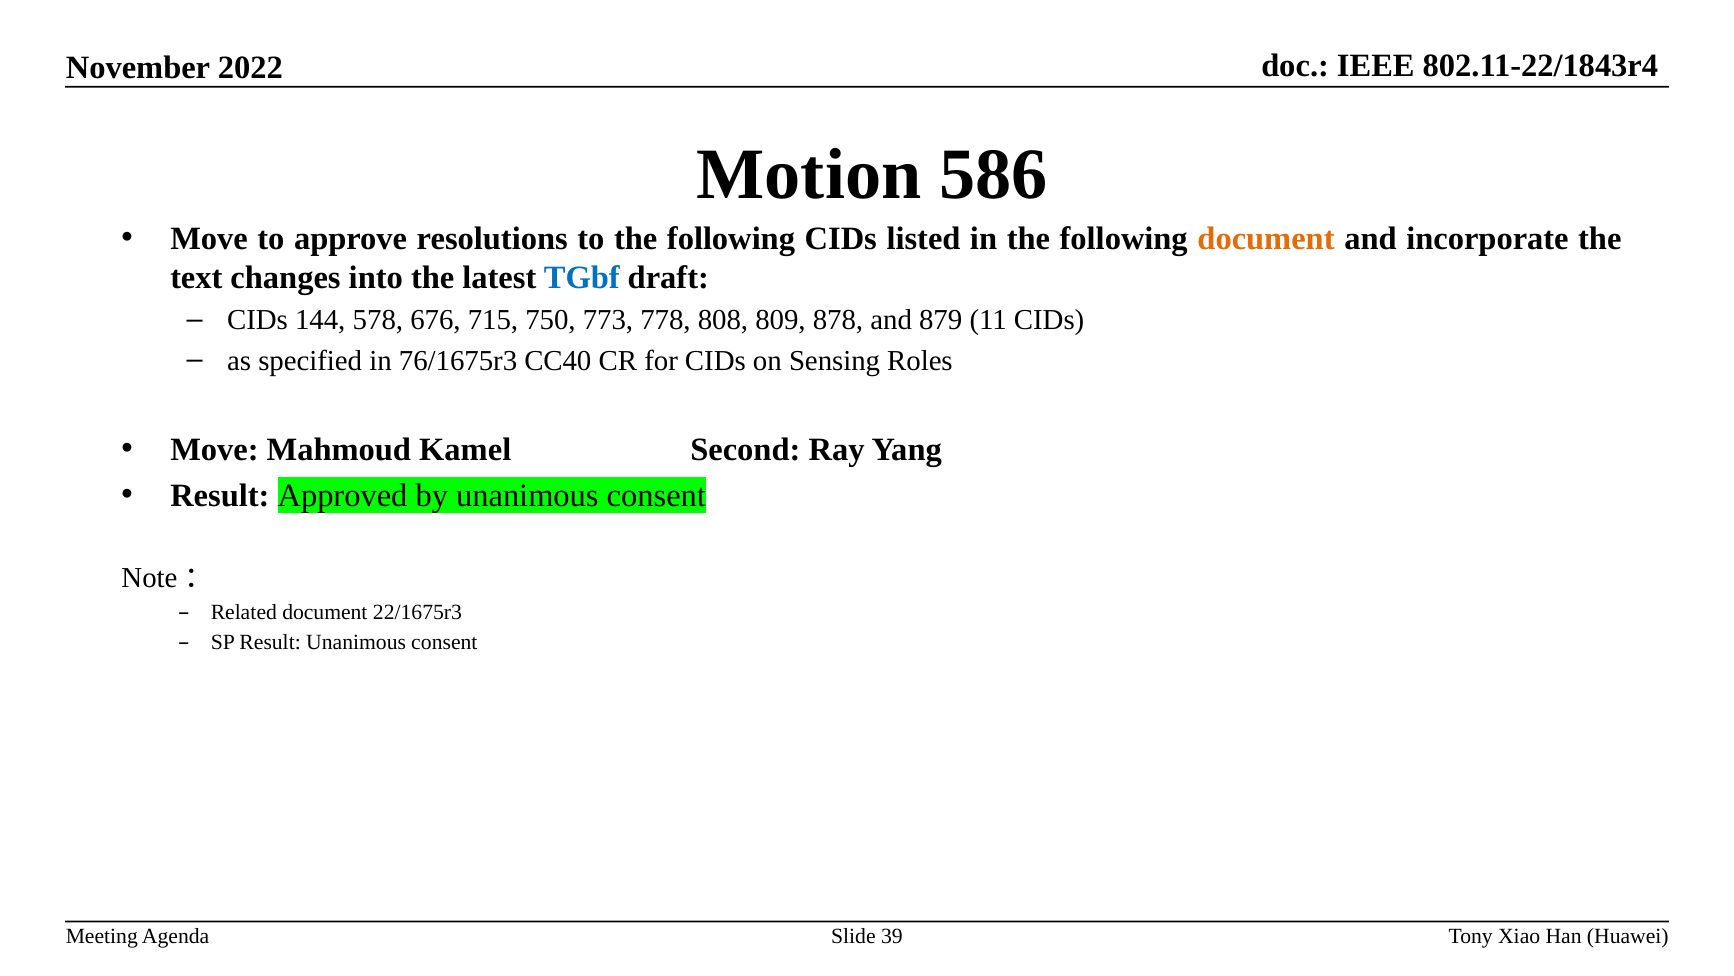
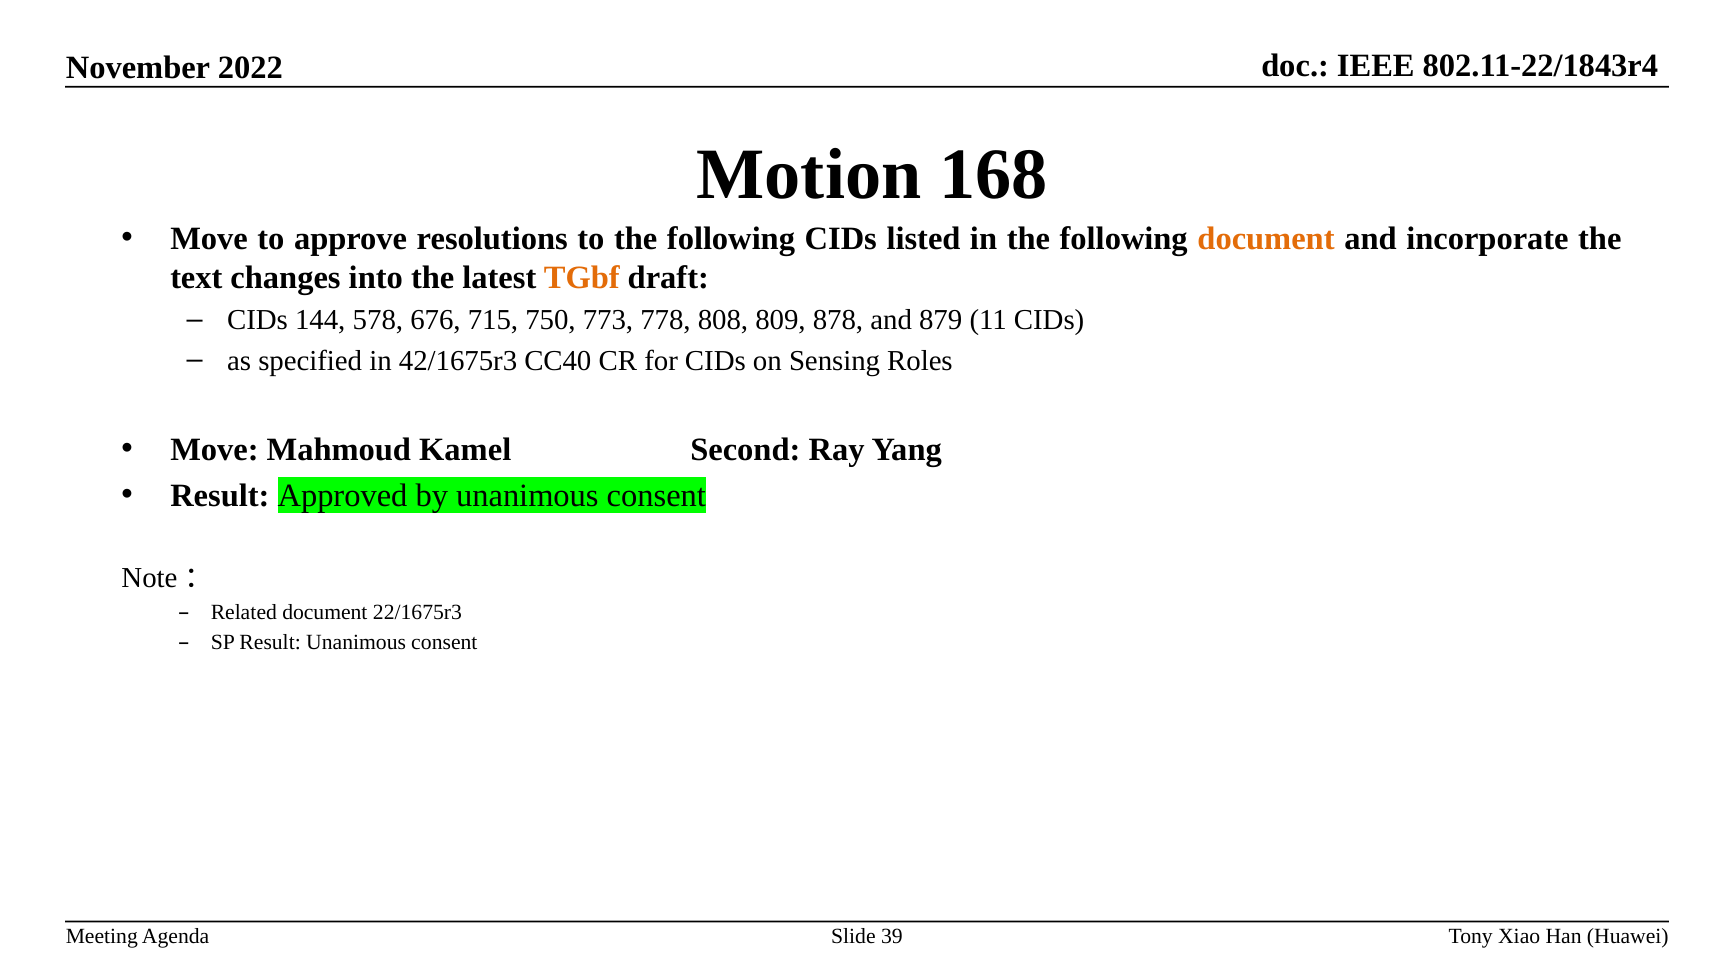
586: 586 -> 168
TGbf colour: blue -> orange
76/1675r3: 76/1675r3 -> 42/1675r3
